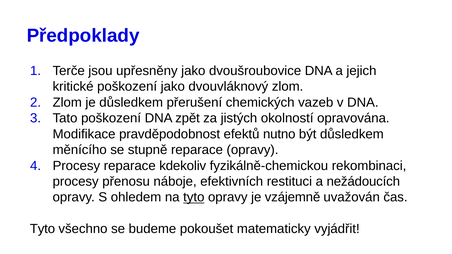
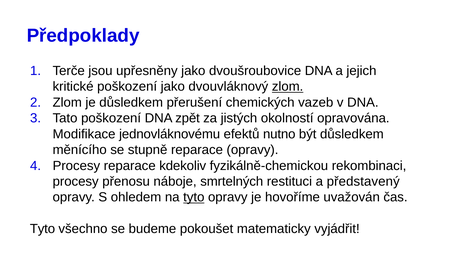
zlom at (288, 87) underline: none -> present
pravděpodobnost: pravděpodobnost -> jednovláknovému
efektivních: efektivních -> smrtelných
nežádoucích: nežádoucích -> představený
vzájemně: vzájemně -> hovoříme
